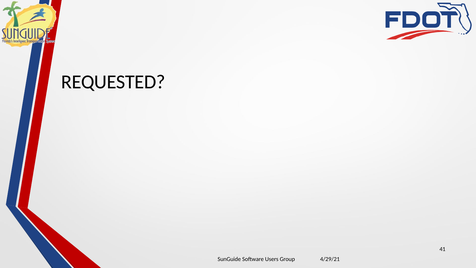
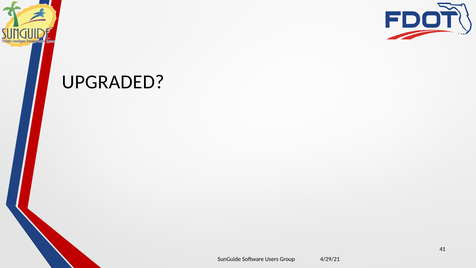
REQUESTED: REQUESTED -> UPGRADED
